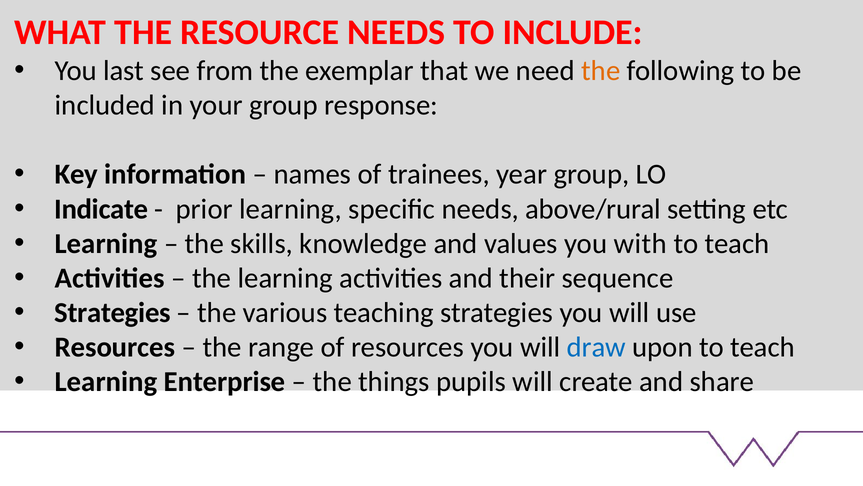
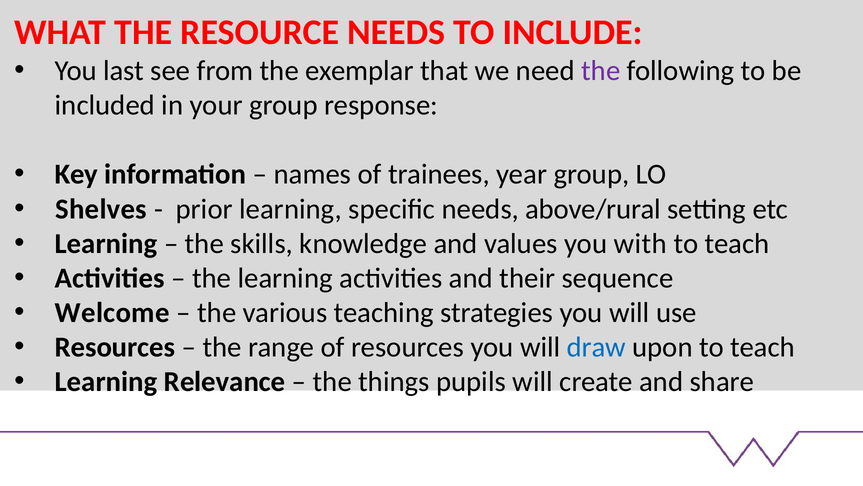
the at (601, 71) colour: orange -> purple
Indicate: Indicate -> Shelves
Strategies at (113, 312): Strategies -> Welcome
Enterprise: Enterprise -> Relevance
